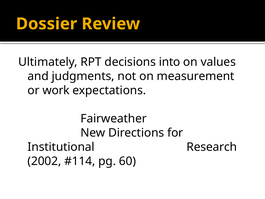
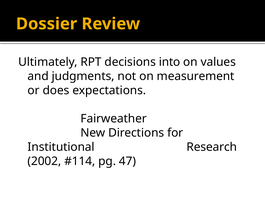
work: work -> does
60: 60 -> 47
